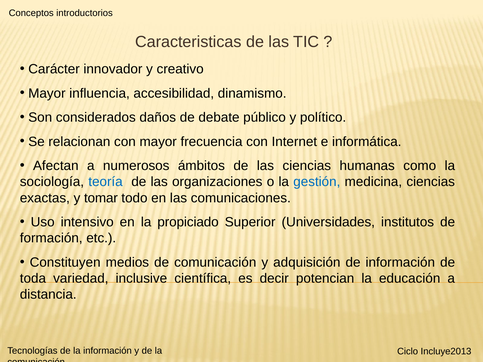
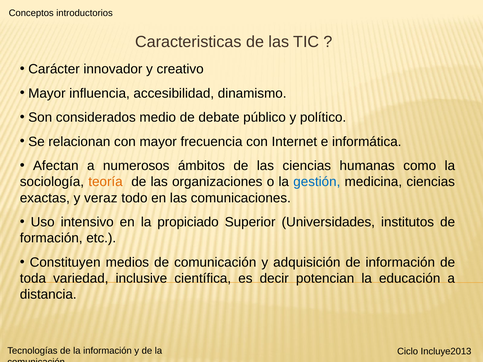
daños: daños -> medio
teoría colour: blue -> orange
tomar: tomar -> veraz
